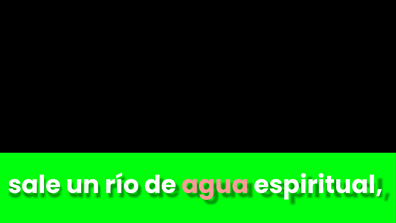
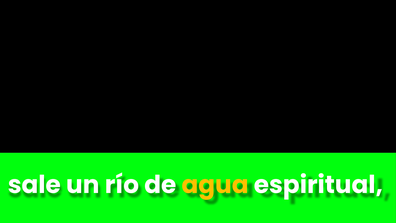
agua colour: pink -> yellow
